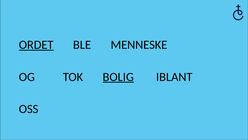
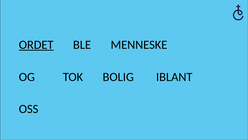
BOLIG underline: present -> none
